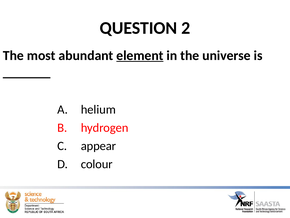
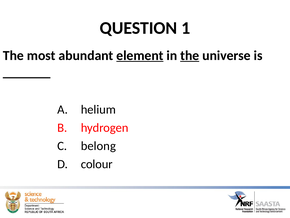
2: 2 -> 1
the at (190, 55) underline: none -> present
appear: appear -> belong
